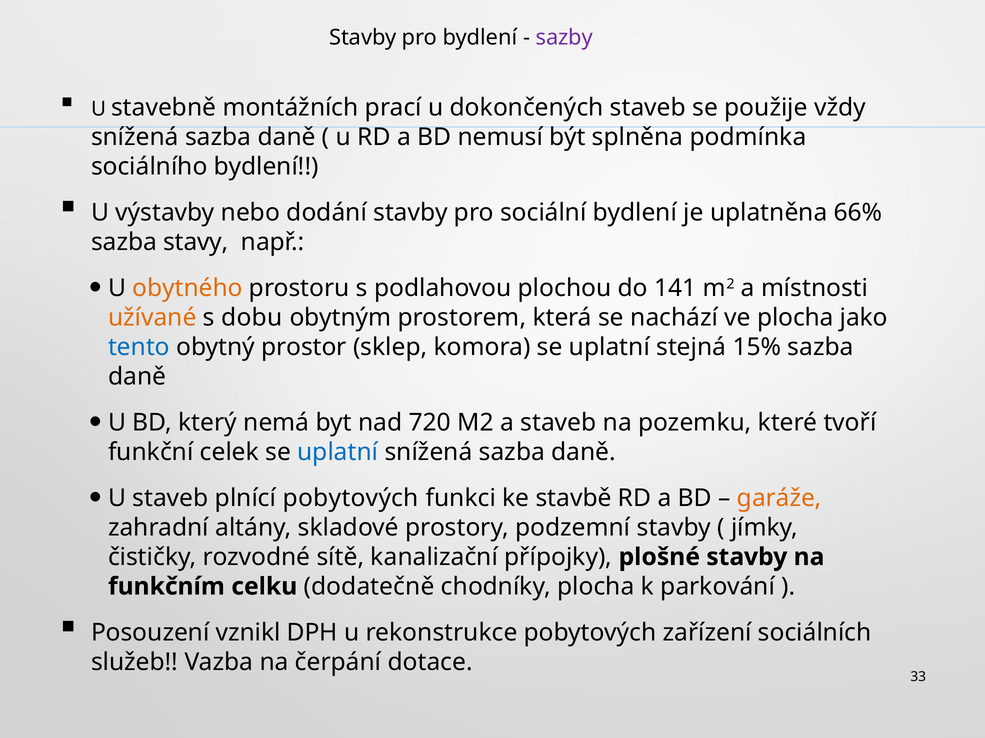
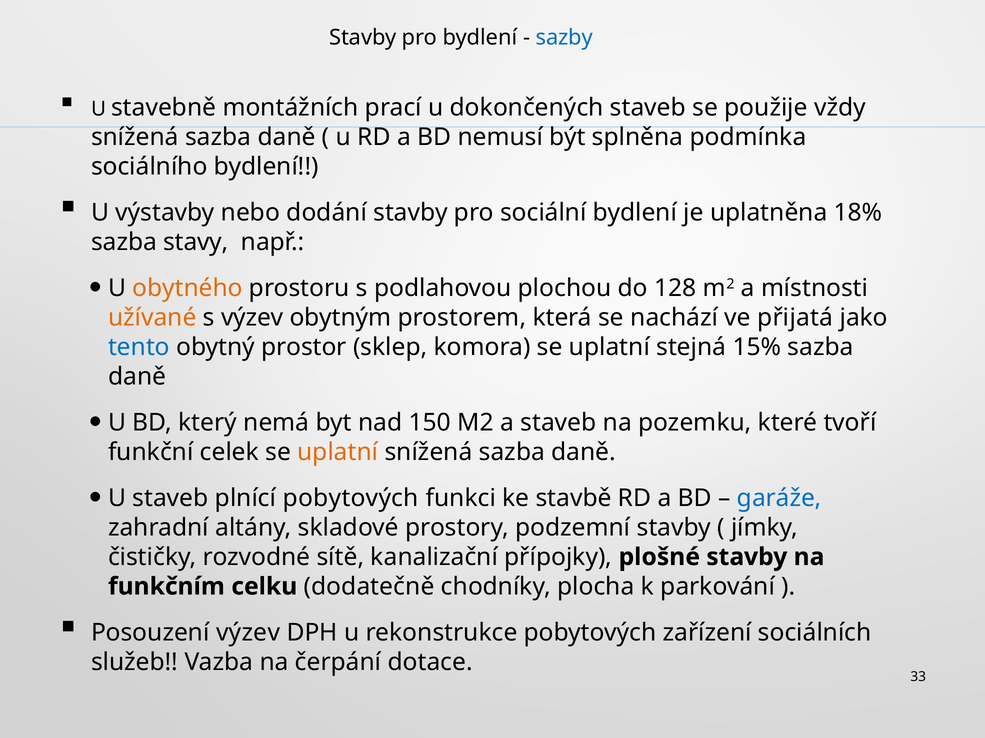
sazby colour: purple -> blue
66%: 66% -> 18%
141: 141 -> 128
s dobu: dobu -> výzev
ve plocha: plocha -> přijatá
720: 720 -> 150
uplatní at (338, 452) colour: blue -> orange
garáže colour: orange -> blue
Posouzení vznikl: vznikl -> výzev
